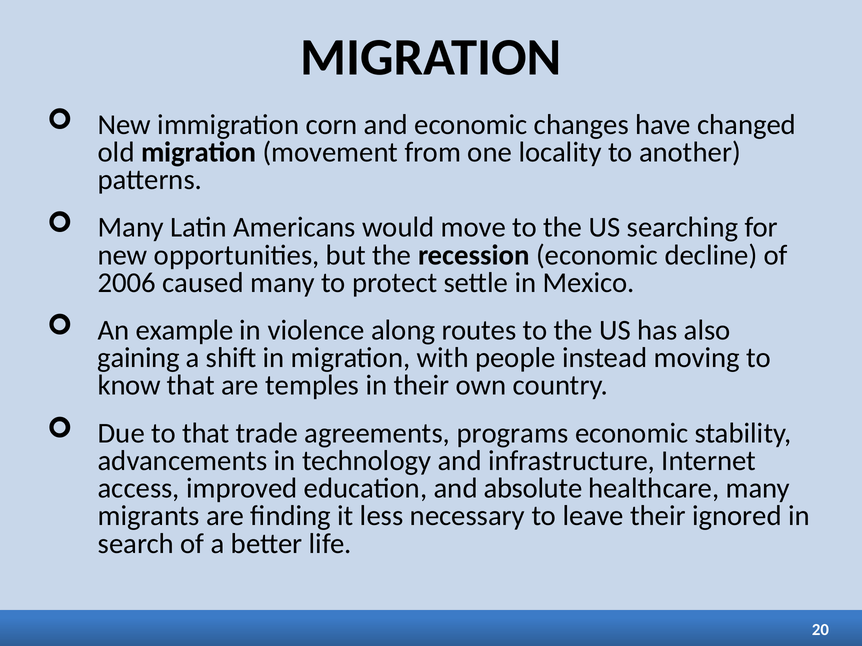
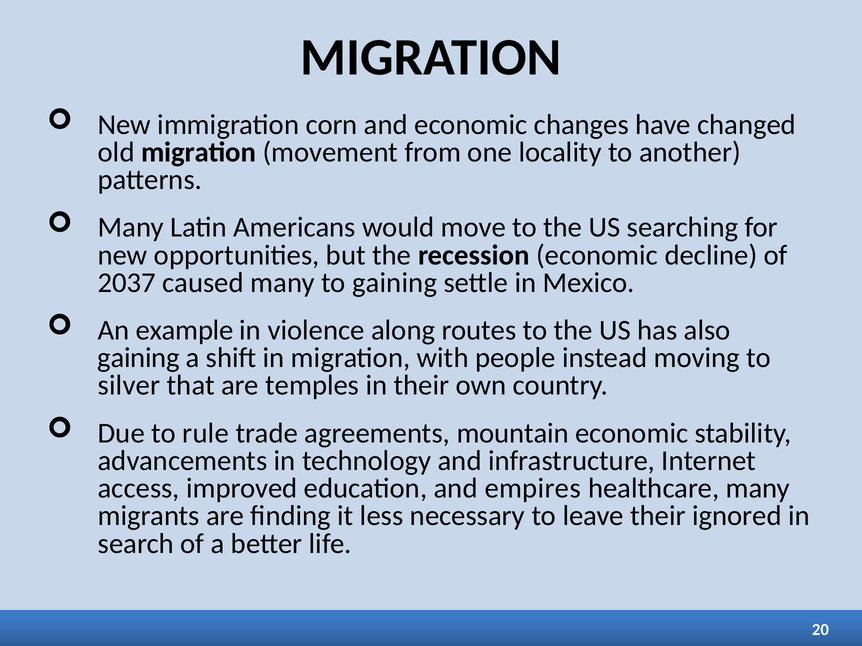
2006: 2006 -> 2037
to protect: protect -> gaining
know: know -> silver
to that: that -> rule
programs: programs -> mountain
absolute: absolute -> empires
